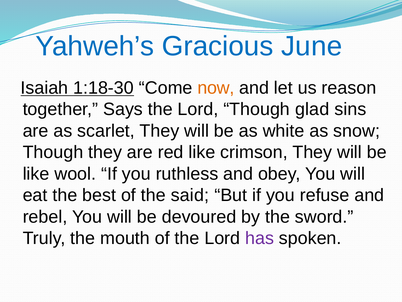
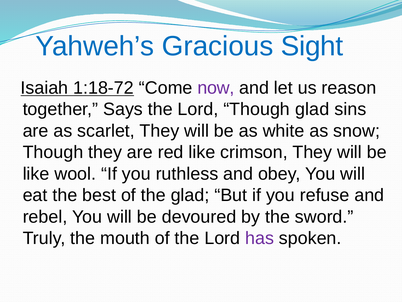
June: June -> Sight
1:18-30: 1:18-30 -> 1:18-72
now colour: orange -> purple
the said: said -> glad
